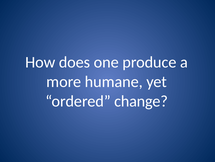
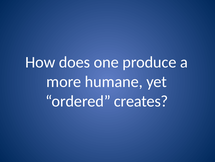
change: change -> creates
